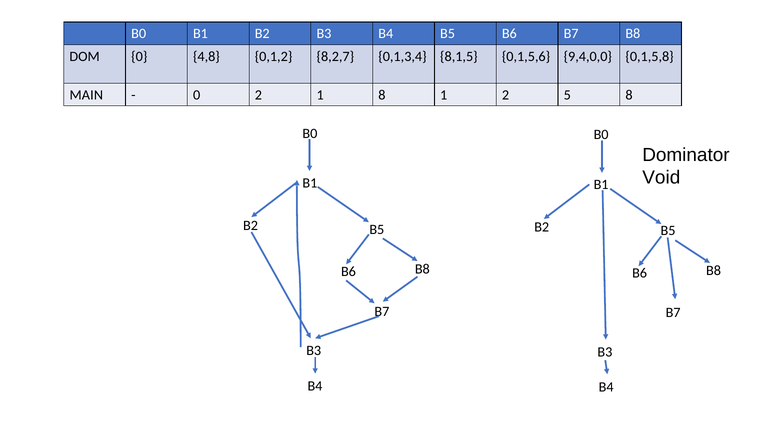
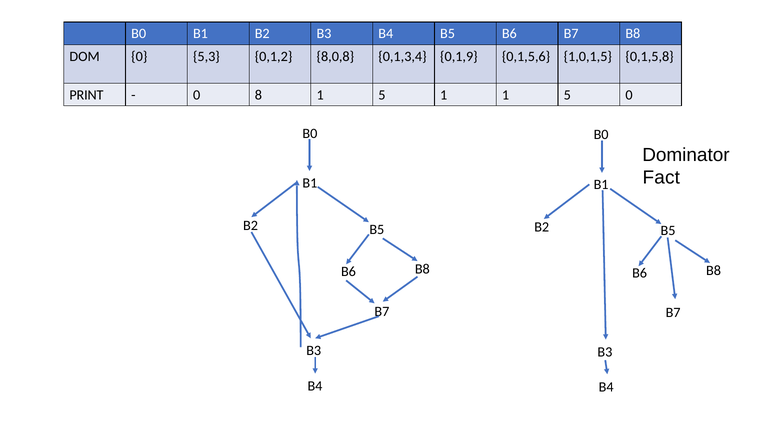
4,8: 4,8 -> 5,3
8,2,7: 8,2,7 -> 8,0,8
8,1,5: 8,1,5 -> 0,1,9
9,4,0,0: 9,4,0,0 -> 1,0,1,5
MAIN: MAIN -> PRINT
0 2: 2 -> 8
8 at (382, 95): 8 -> 5
1 2: 2 -> 1
5 8: 8 -> 0
Void: Void -> Fact
